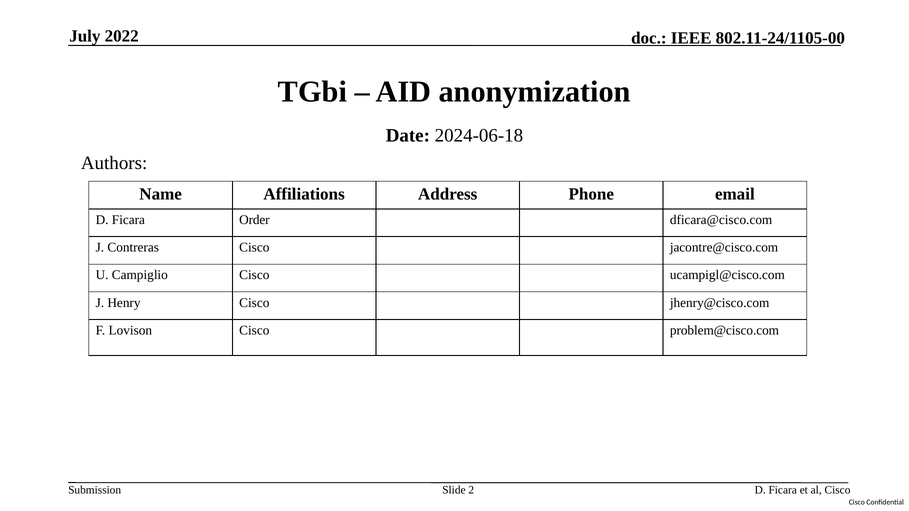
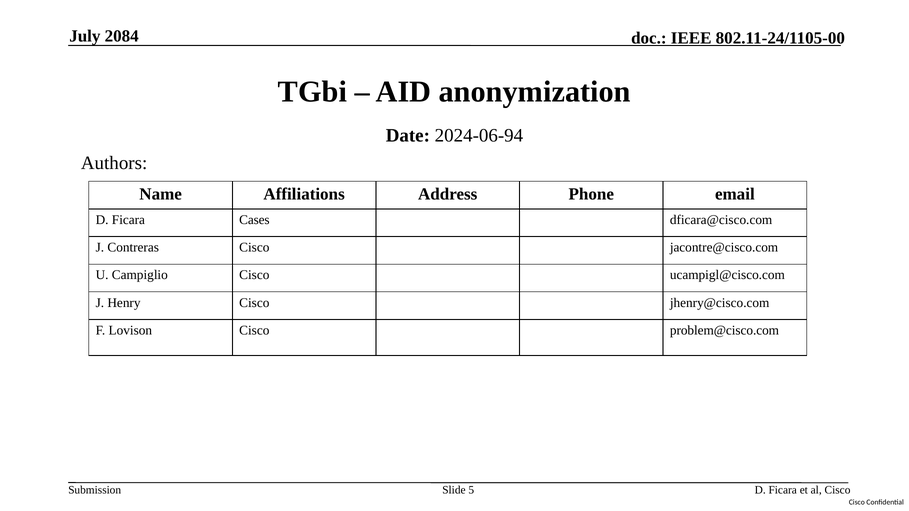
2022: 2022 -> 2084
2024-06-18: 2024-06-18 -> 2024-06-94
Order: Order -> Cases
2: 2 -> 5
